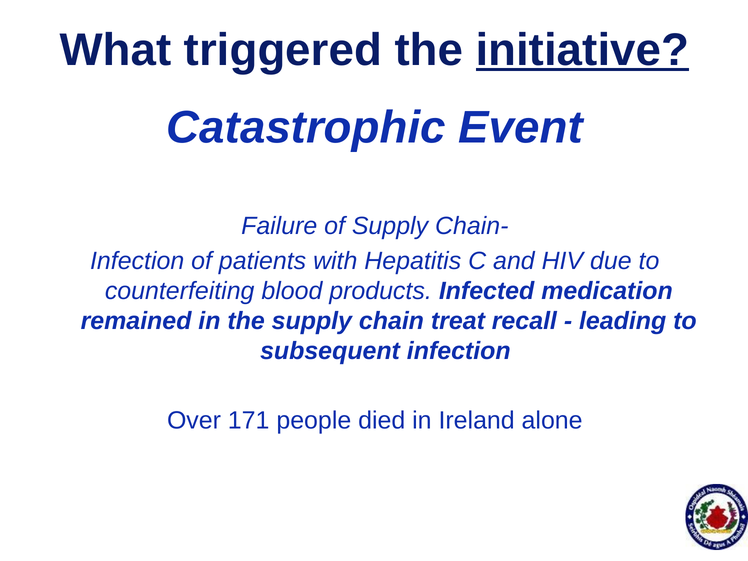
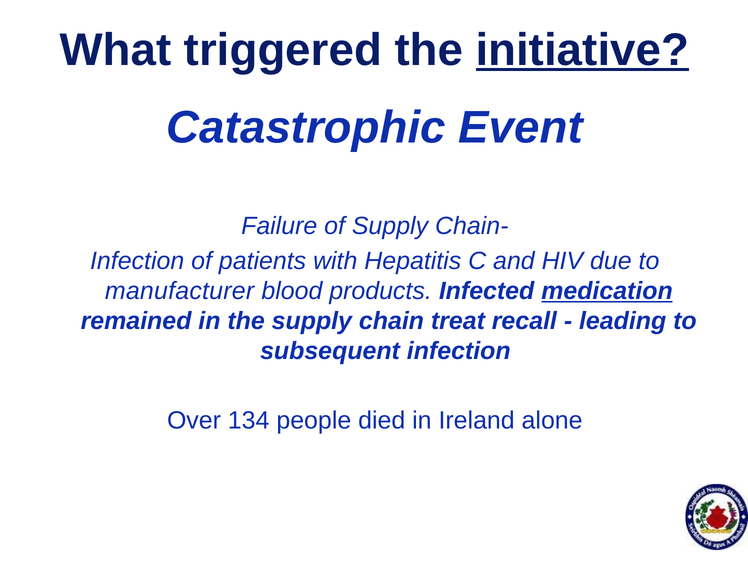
counterfeiting: counterfeiting -> manufacturer
medication underline: none -> present
171: 171 -> 134
